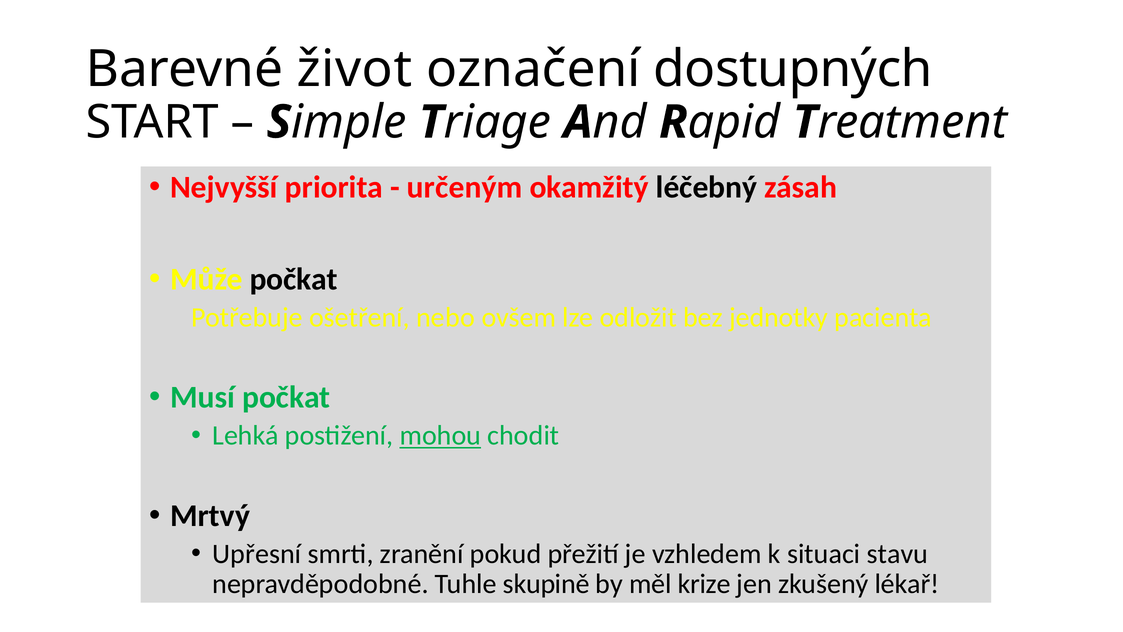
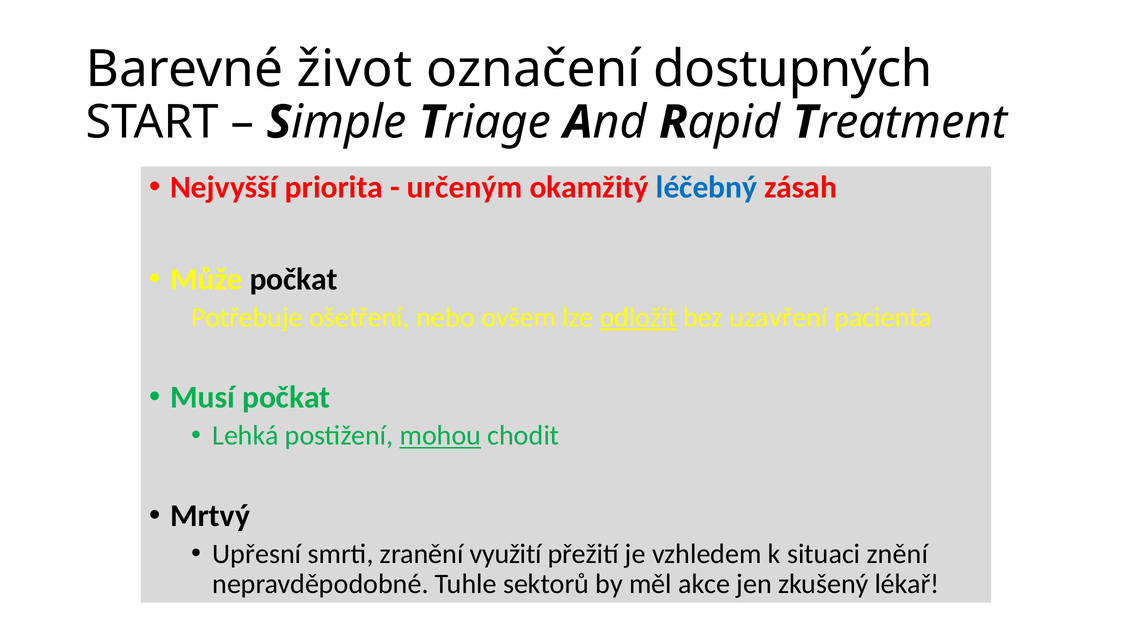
léčebný colour: black -> blue
odložit underline: none -> present
jednotky: jednotky -> uzavření
pokud: pokud -> využití
stavu: stavu -> znění
skupině: skupině -> sektorů
krize: krize -> akce
